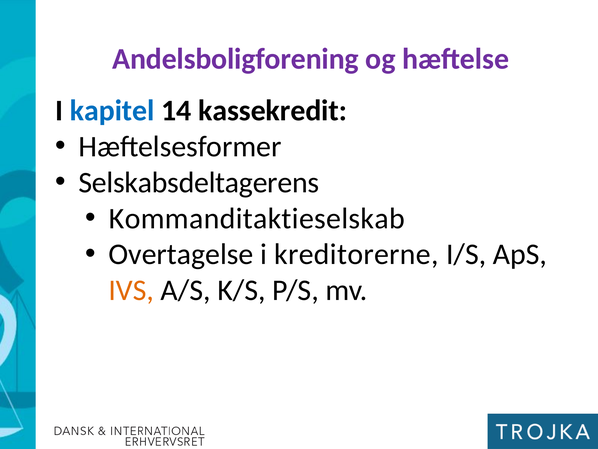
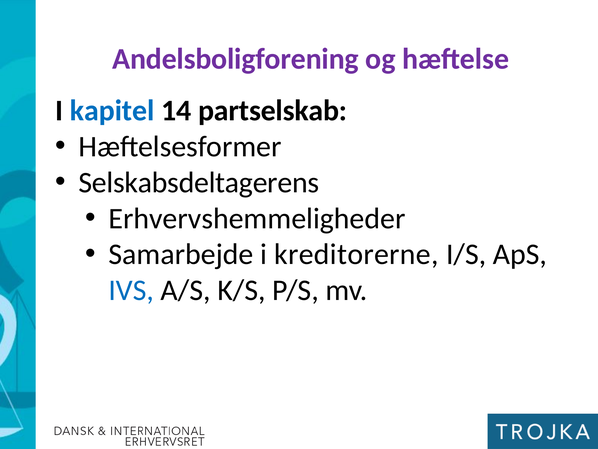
kassekredit: kassekredit -> partselskab
Kommanditaktieselskab: Kommanditaktieselskab -> Erhvervshemmeligheder
Overtagelse: Overtagelse -> Samarbejde
IVS colour: orange -> blue
